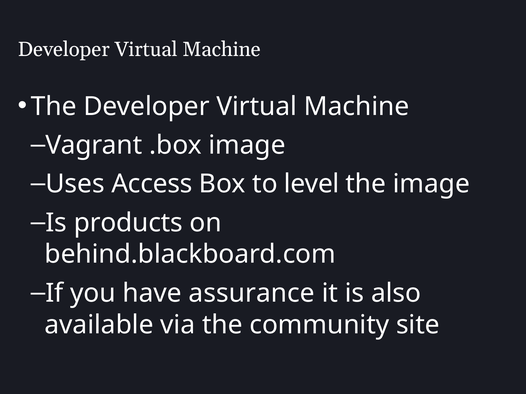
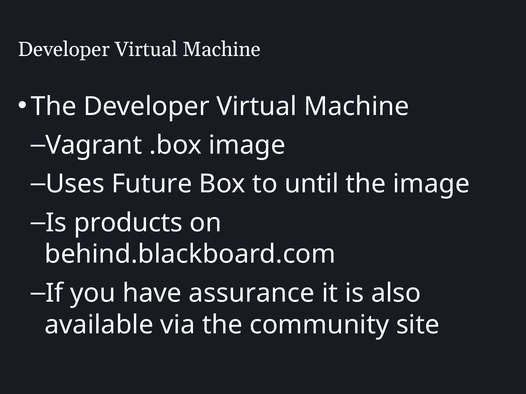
Access: Access -> Future
level: level -> until
